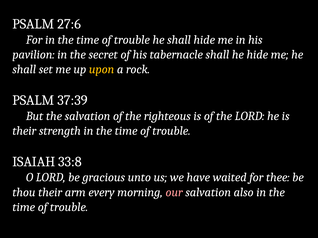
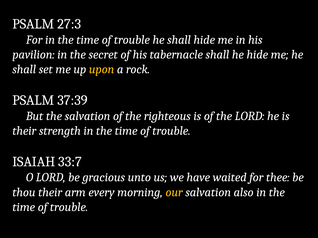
27:6: 27:6 -> 27:3
33:8: 33:8 -> 33:7
our colour: pink -> yellow
